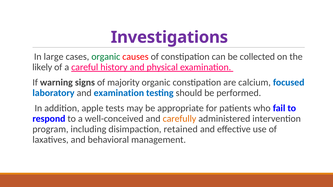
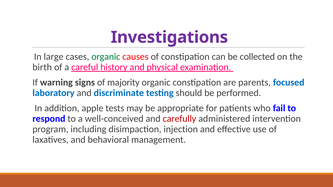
likely: likely -> birth
calcium: calcium -> parents
and examination: examination -> discriminate
carefully colour: orange -> red
retained: retained -> injection
